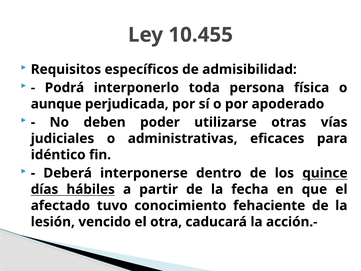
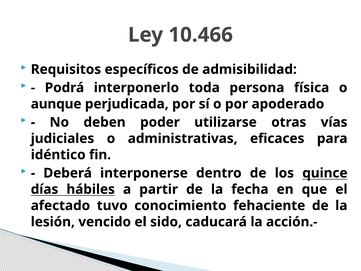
10.455: 10.455 -> 10.466
otra: otra -> sido
